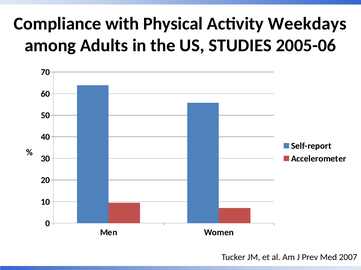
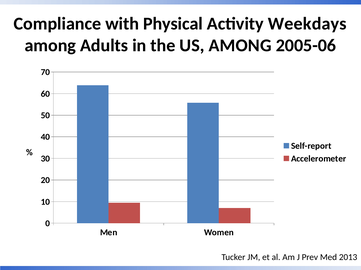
US STUDIES: STUDIES -> AMONG
2007: 2007 -> 2013
